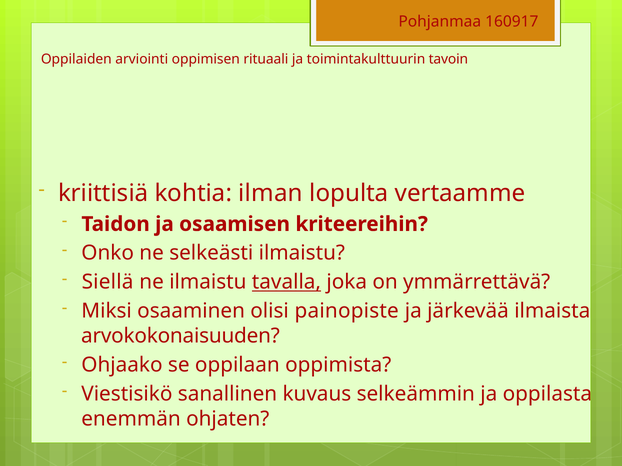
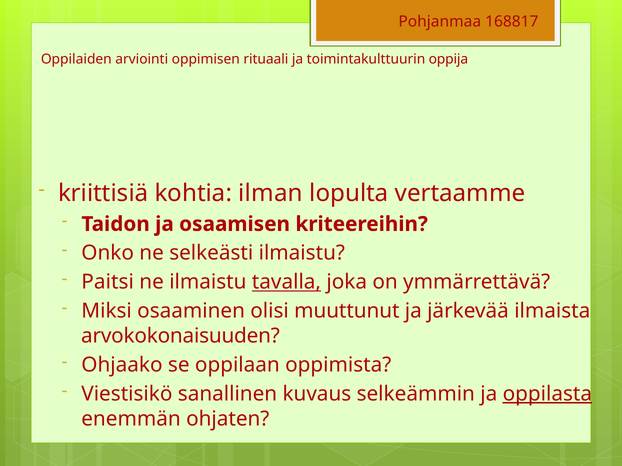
160917: 160917 -> 168817
tavoin: tavoin -> oppija
Siellä: Siellä -> Paitsi
painopiste: painopiste -> muuttunut
oppilasta underline: none -> present
